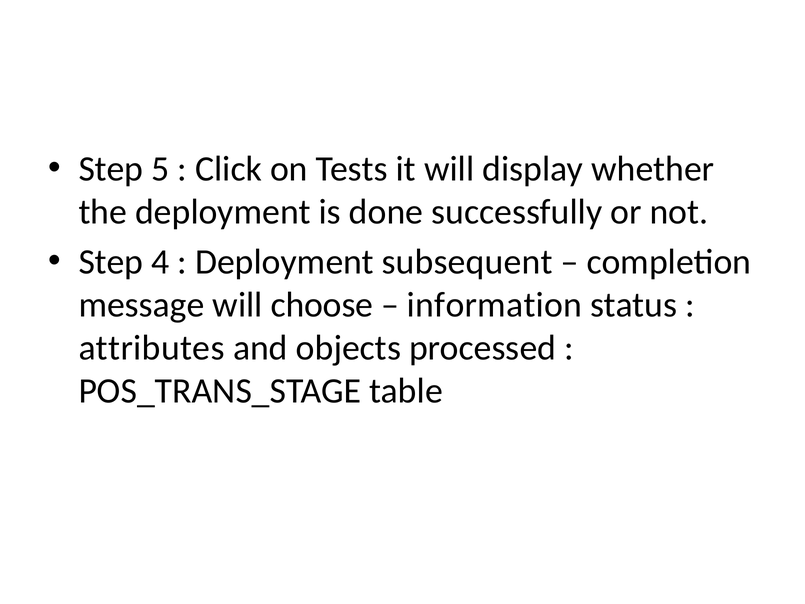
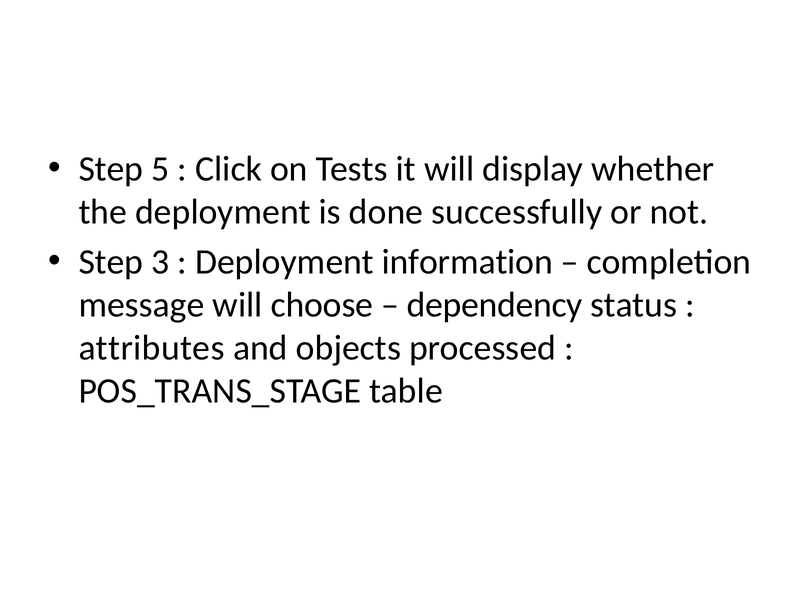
4: 4 -> 3
subsequent: subsequent -> information
information: information -> dependency
